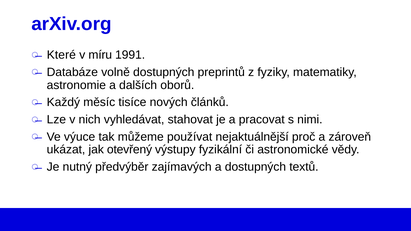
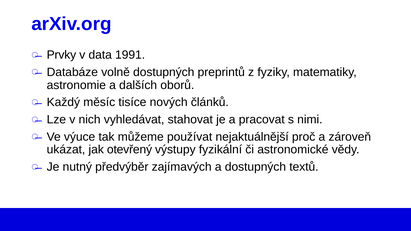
Které: Které -> Prvky
míru: míru -> data
